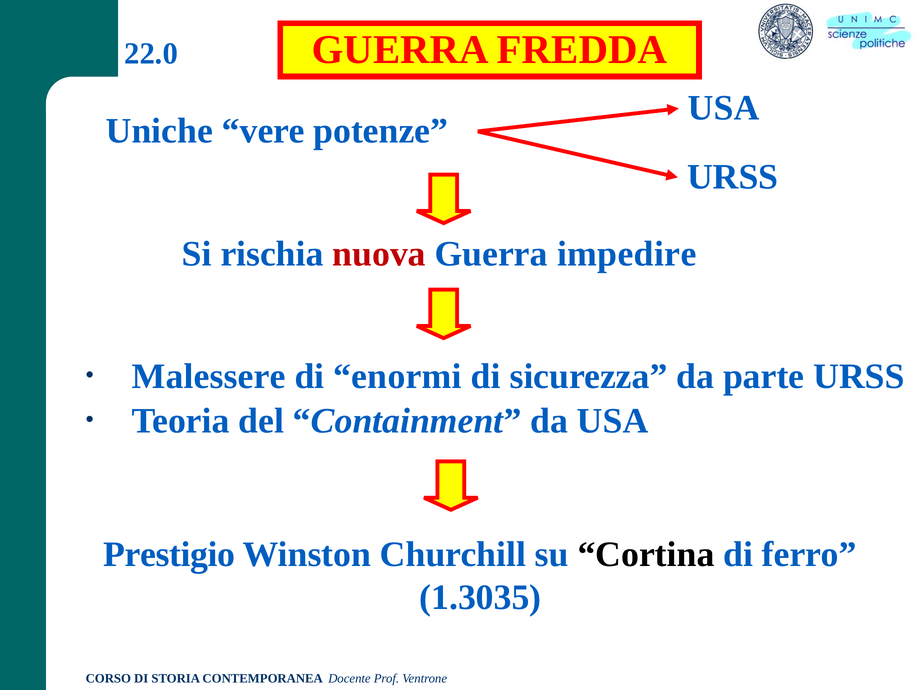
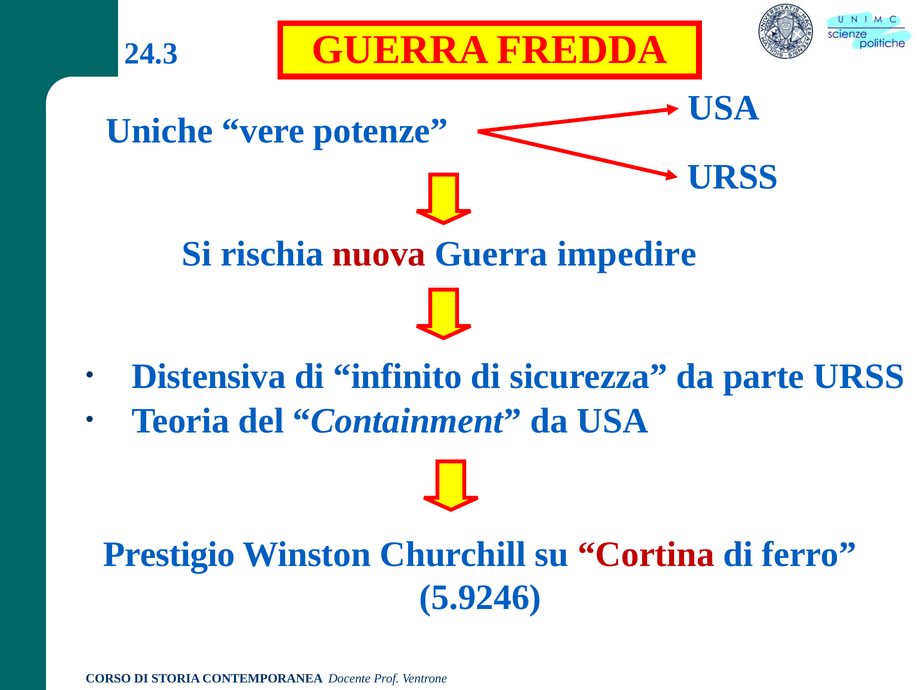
22.0: 22.0 -> 24.3
Malessere: Malessere -> Distensiva
enormi: enormi -> infinito
Cortina colour: black -> red
1.3035: 1.3035 -> 5.9246
